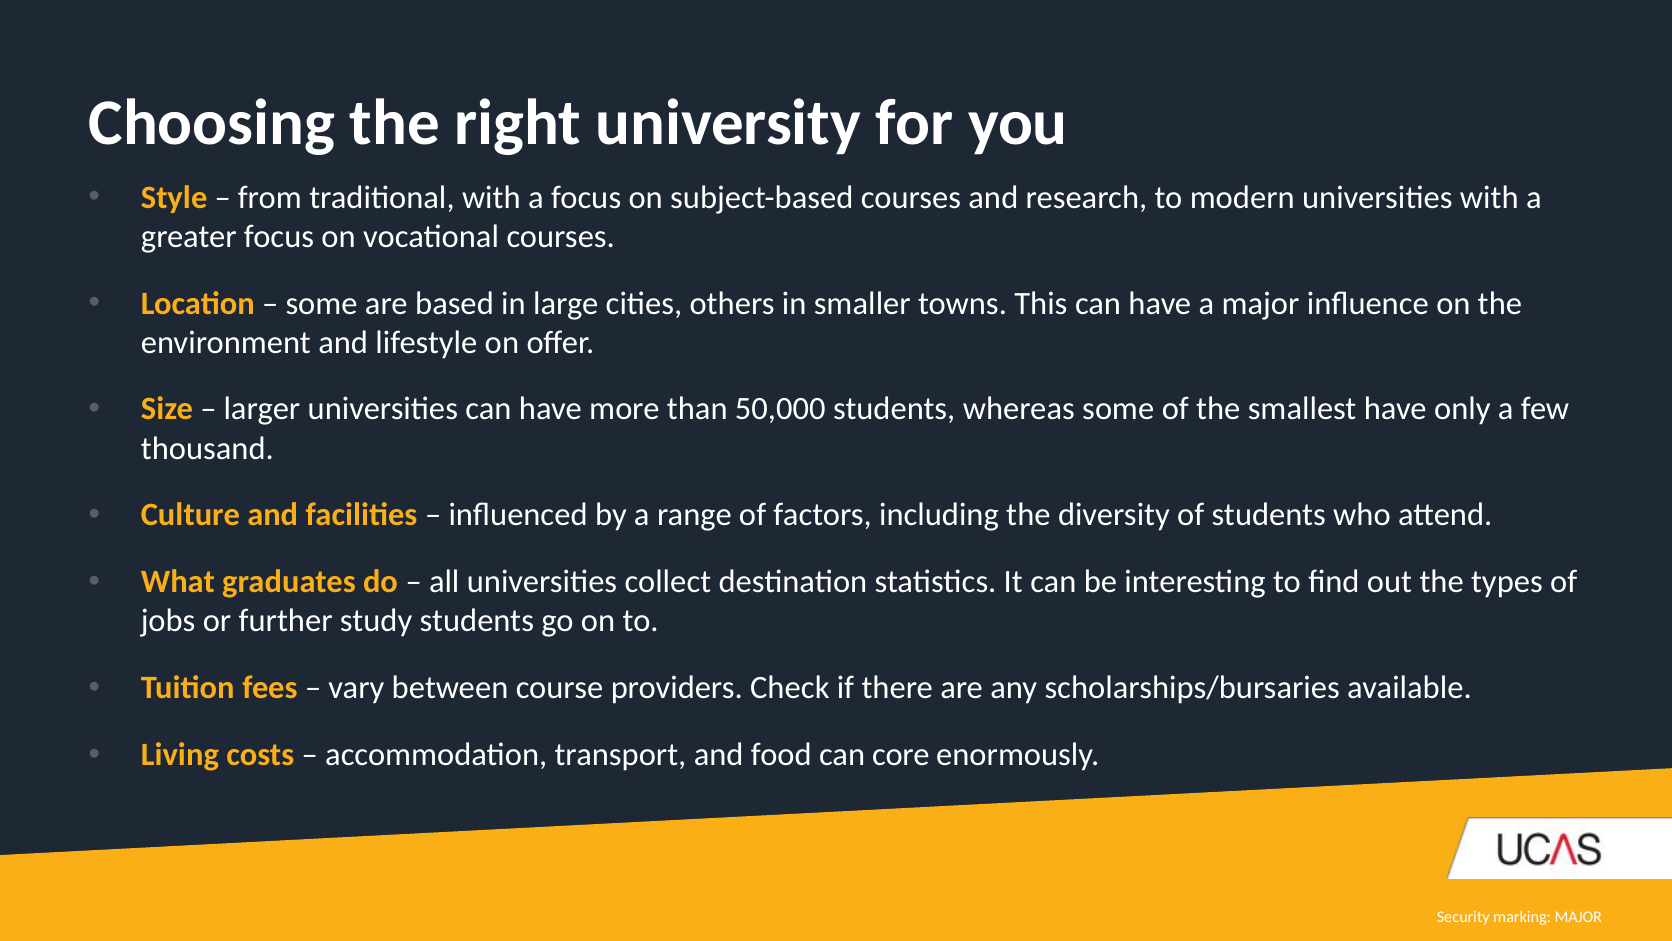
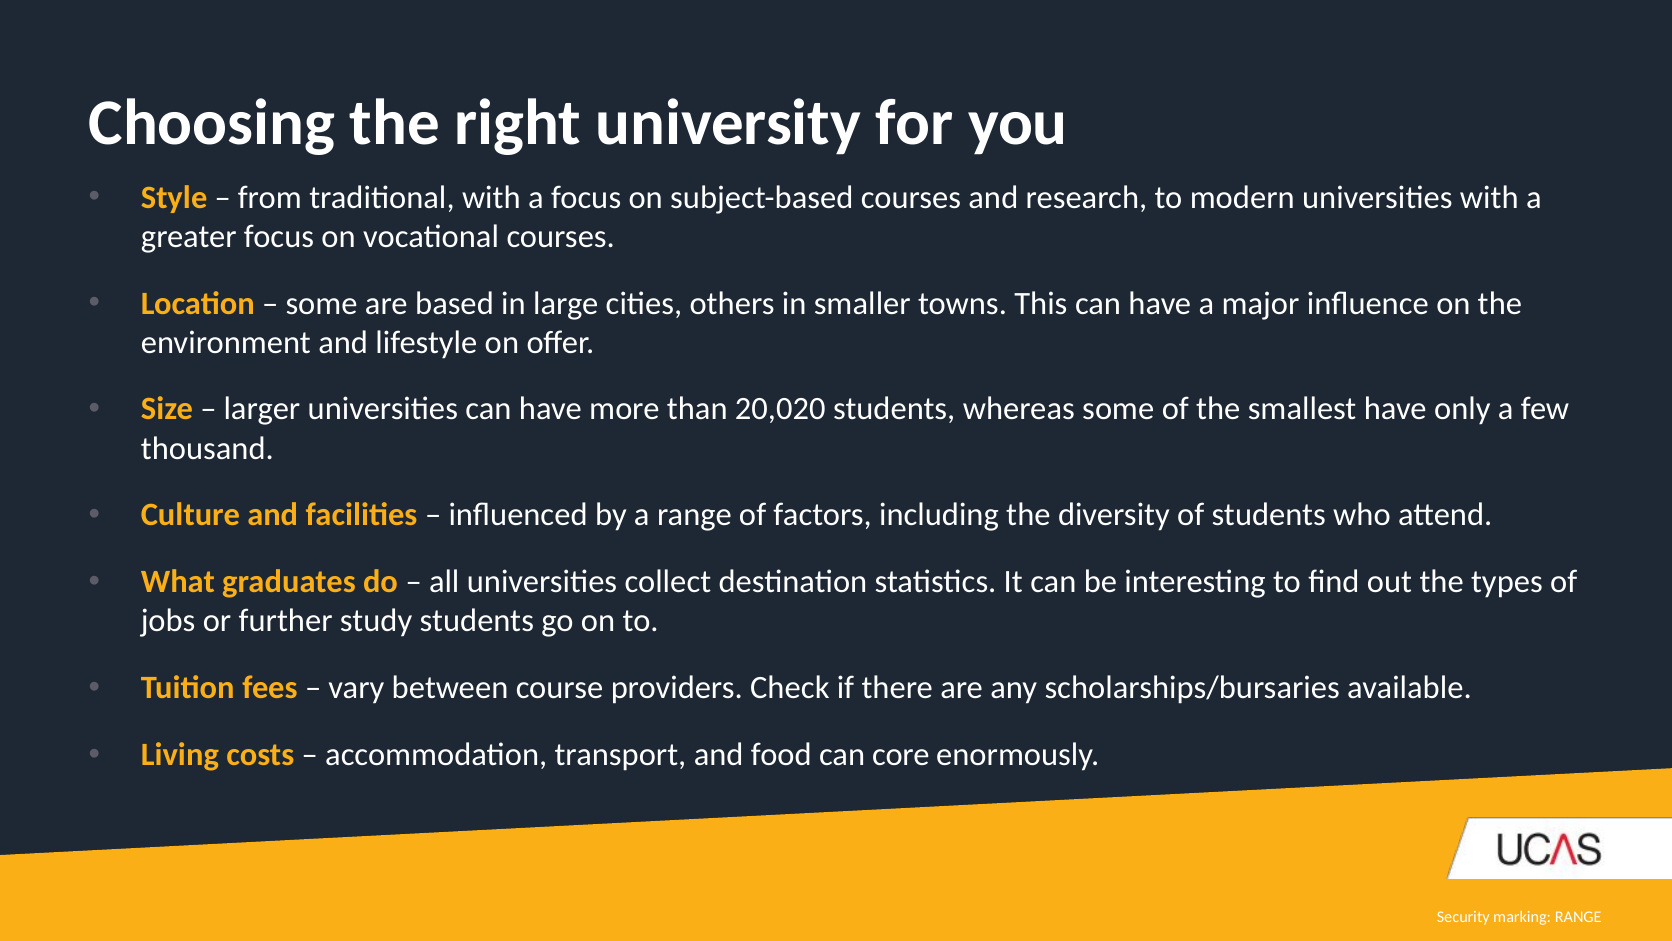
50,000: 50,000 -> 20,020
marking MAJOR: MAJOR -> RANGE
